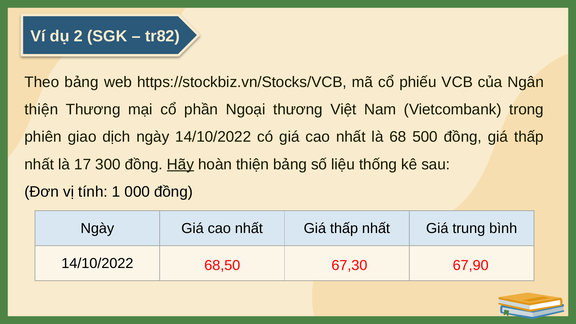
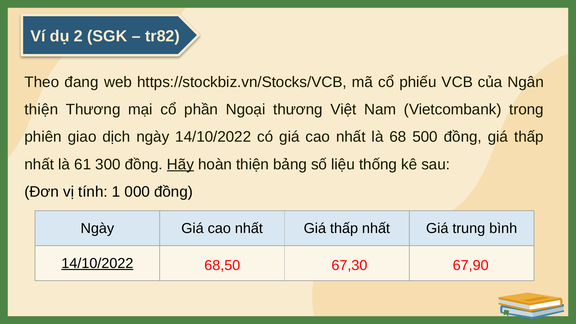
Theo bảng: bảng -> đang
17: 17 -> 61
14/10/2022 at (97, 263) underline: none -> present
